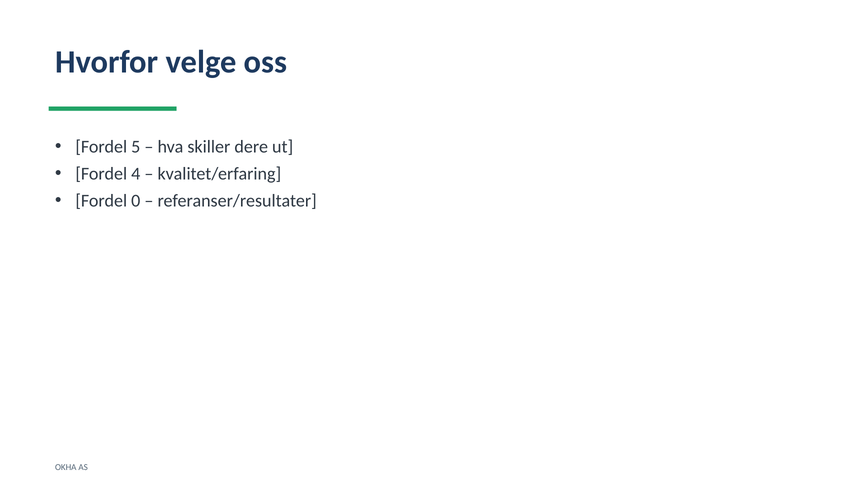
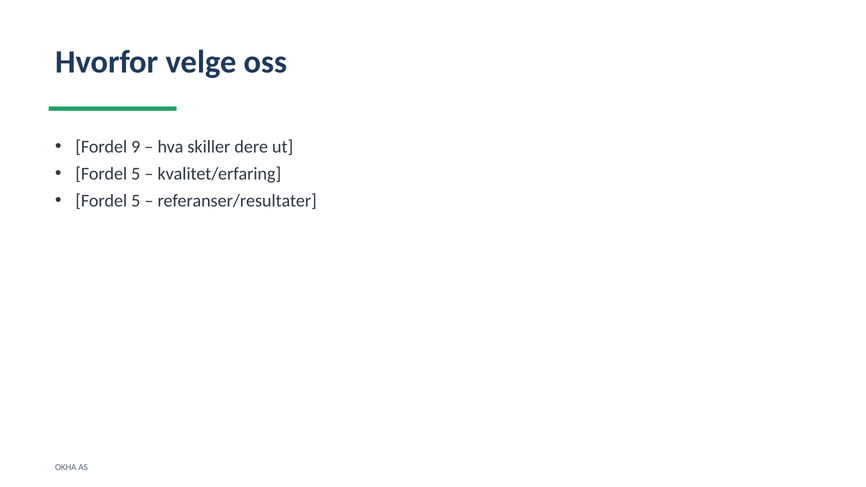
5: 5 -> 9
4 at (136, 174): 4 -> 5
0 at (136, 201): 0 -> 5
